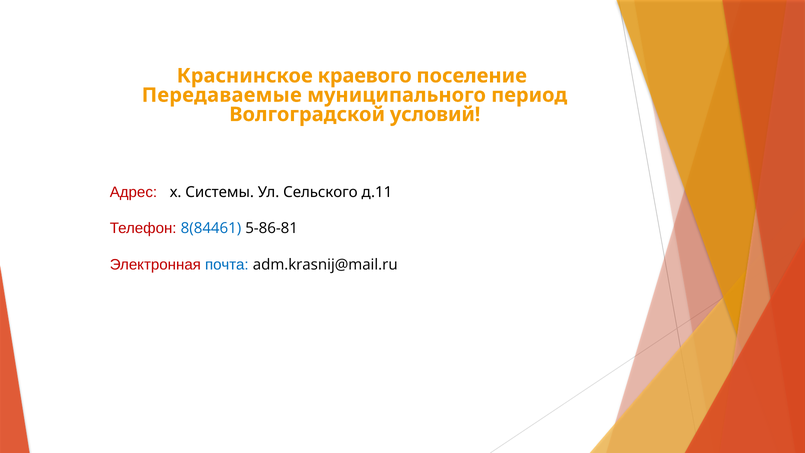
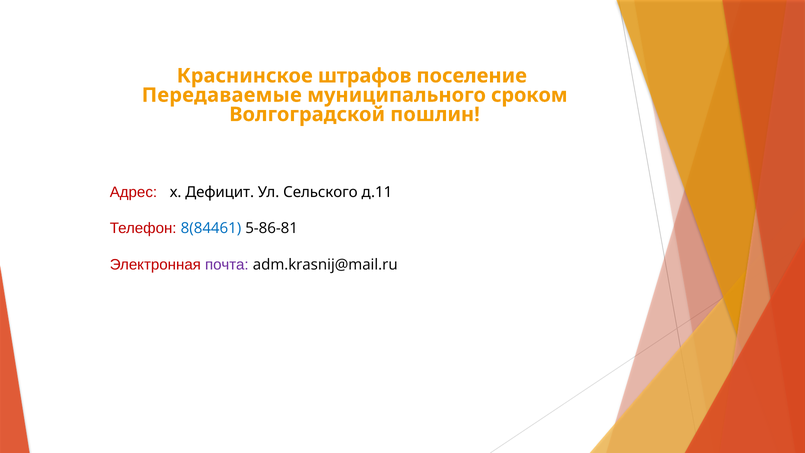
краевого: краевого -> штрафов
период: период -> сроком
условий: условий -> пошлин
Системы: Системы -> Дефицит
почта colour: blue -> purple
